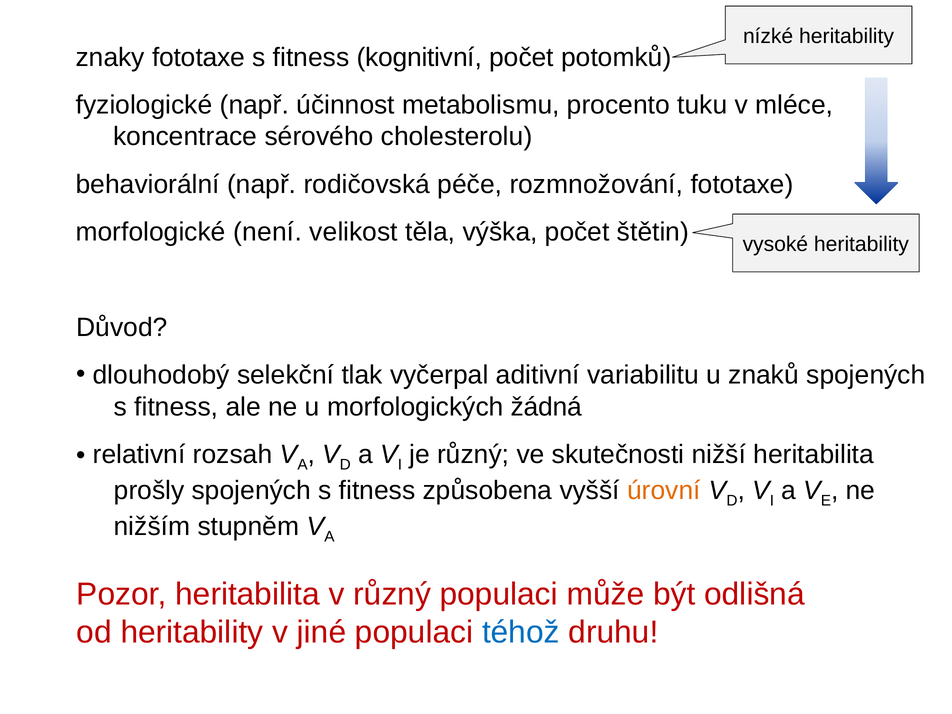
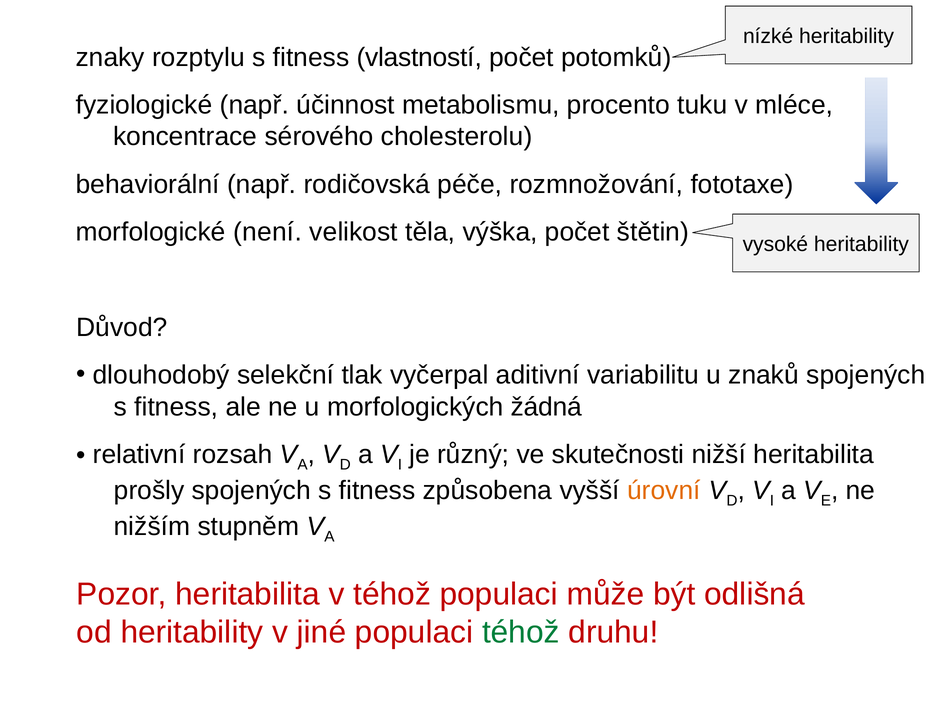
znaky fototaxe: fototaxe -> rozptylu
kognitivní: kognitivní -> vlastností
v různý: různý -> téhož
téhož at (521, 632) colour: blue -> green
